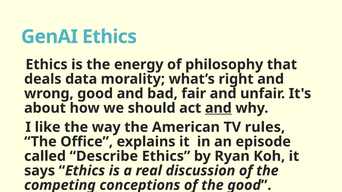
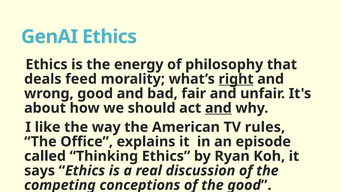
data: data -> feed
right underline: none -> present
Describe: Describe -> Thinking
